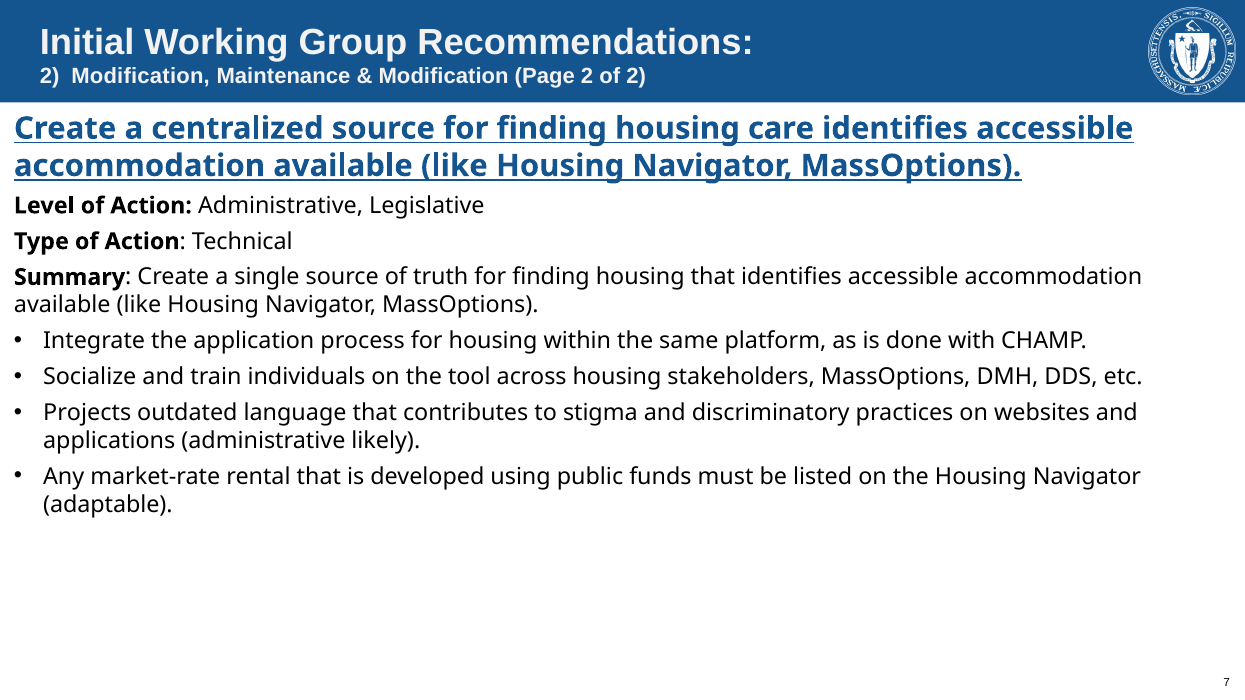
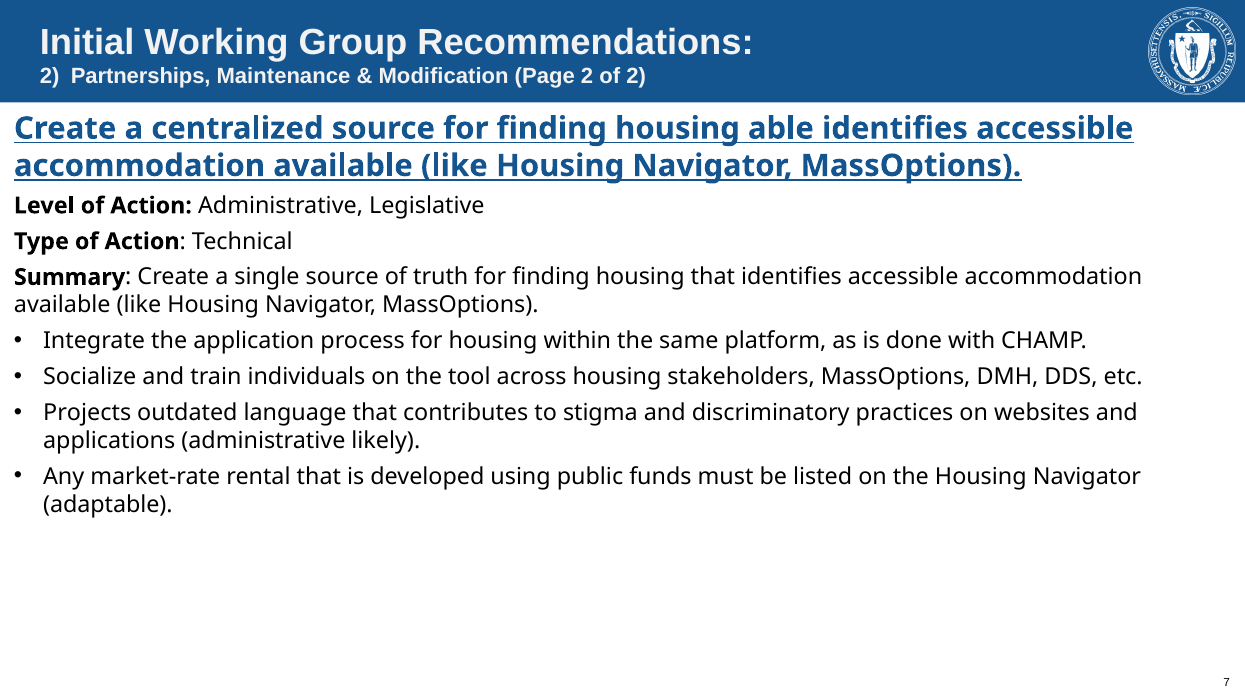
2 Modification: Modification -> Partnerships
care: care -> able
